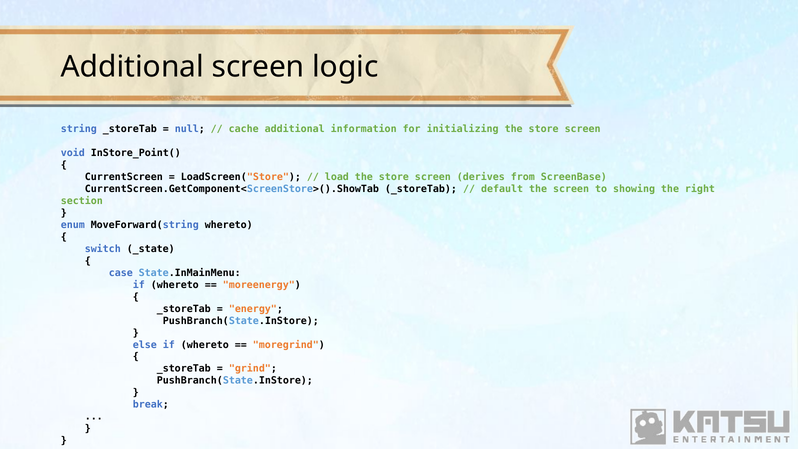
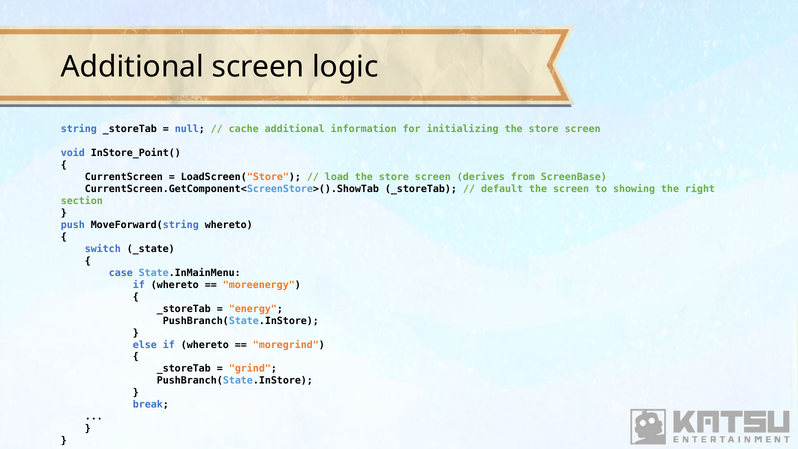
enum: enum -> push
